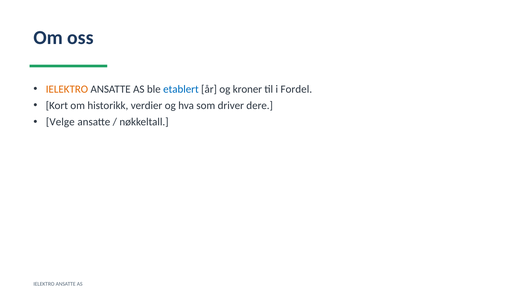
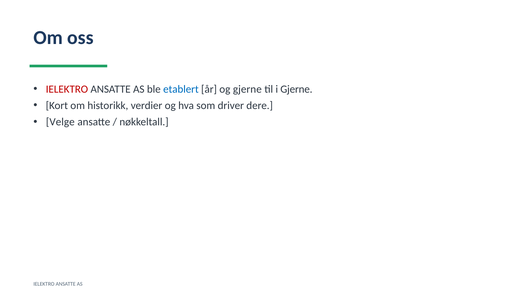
IELEKTRO at (67, 89) colour: orange -> red
og kroner: kroner -> gjerne
i Fordel: Fordel -> Gjerne
